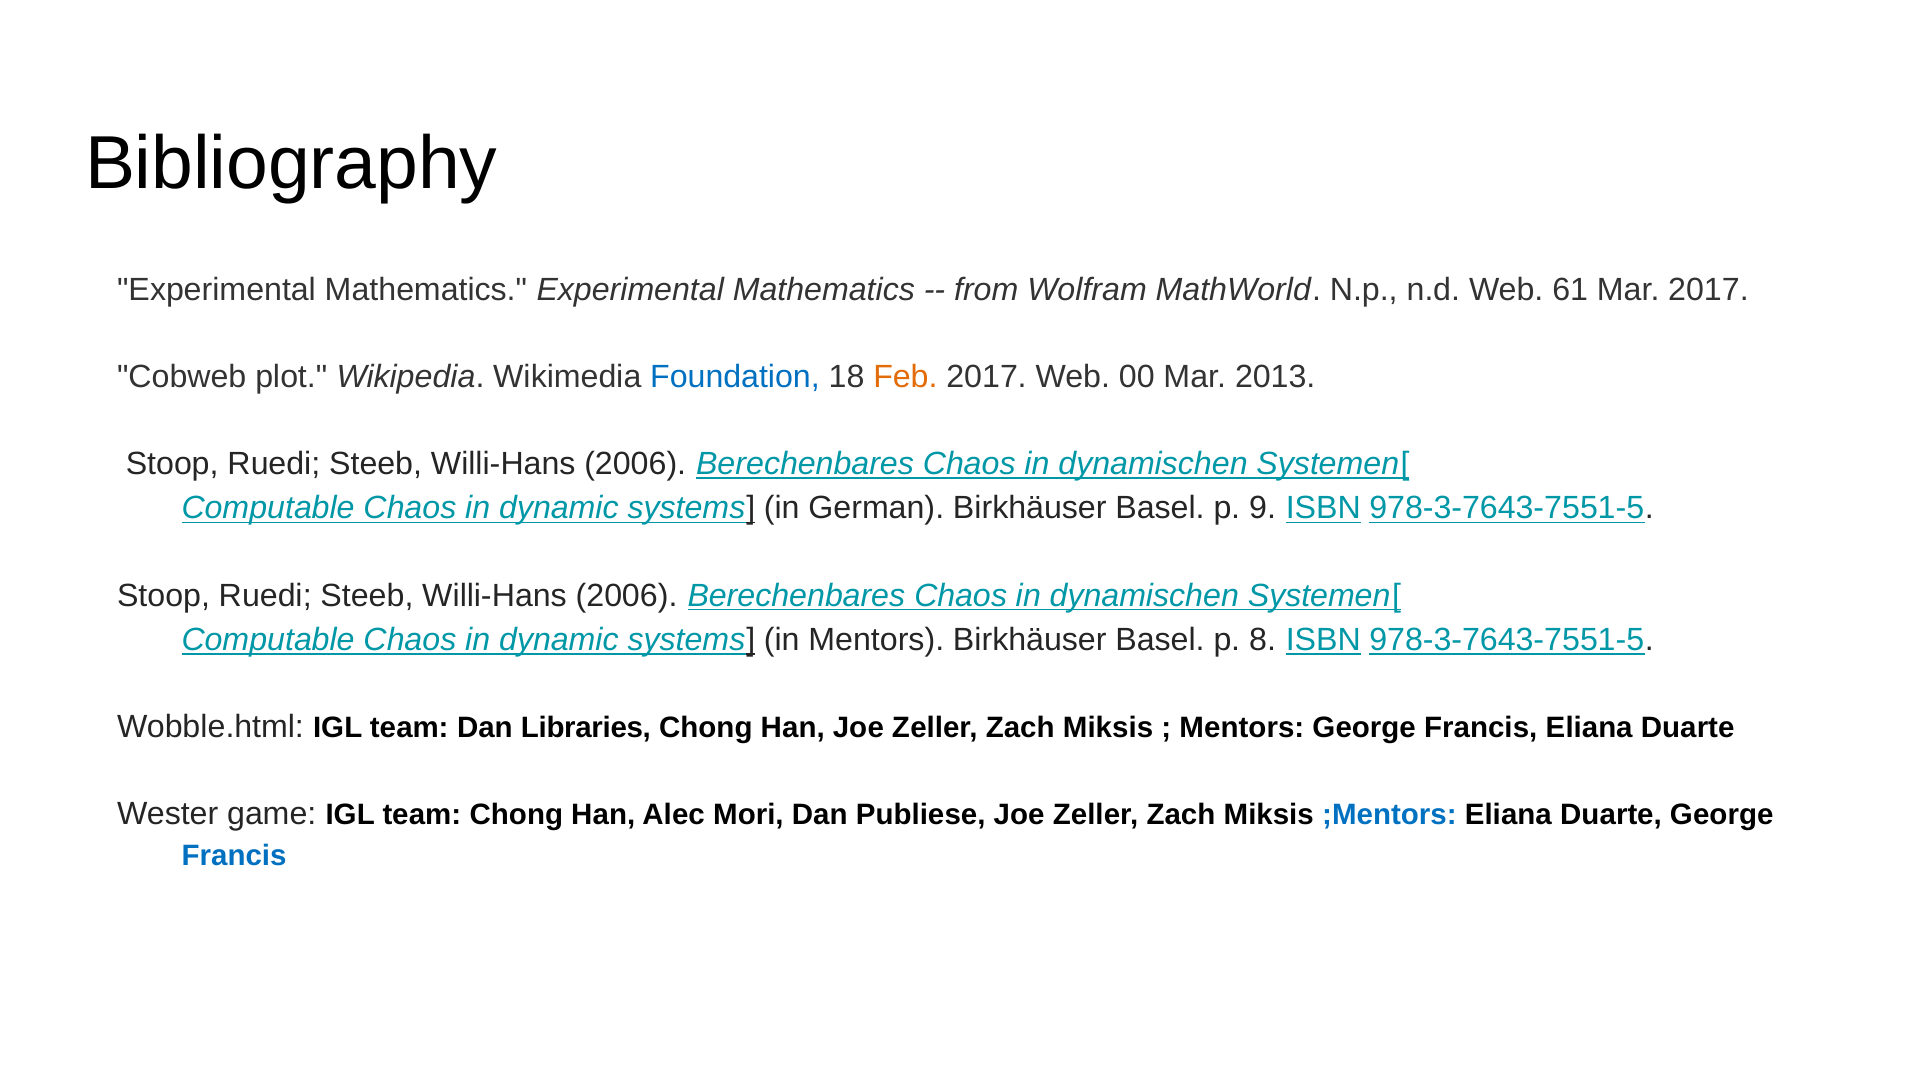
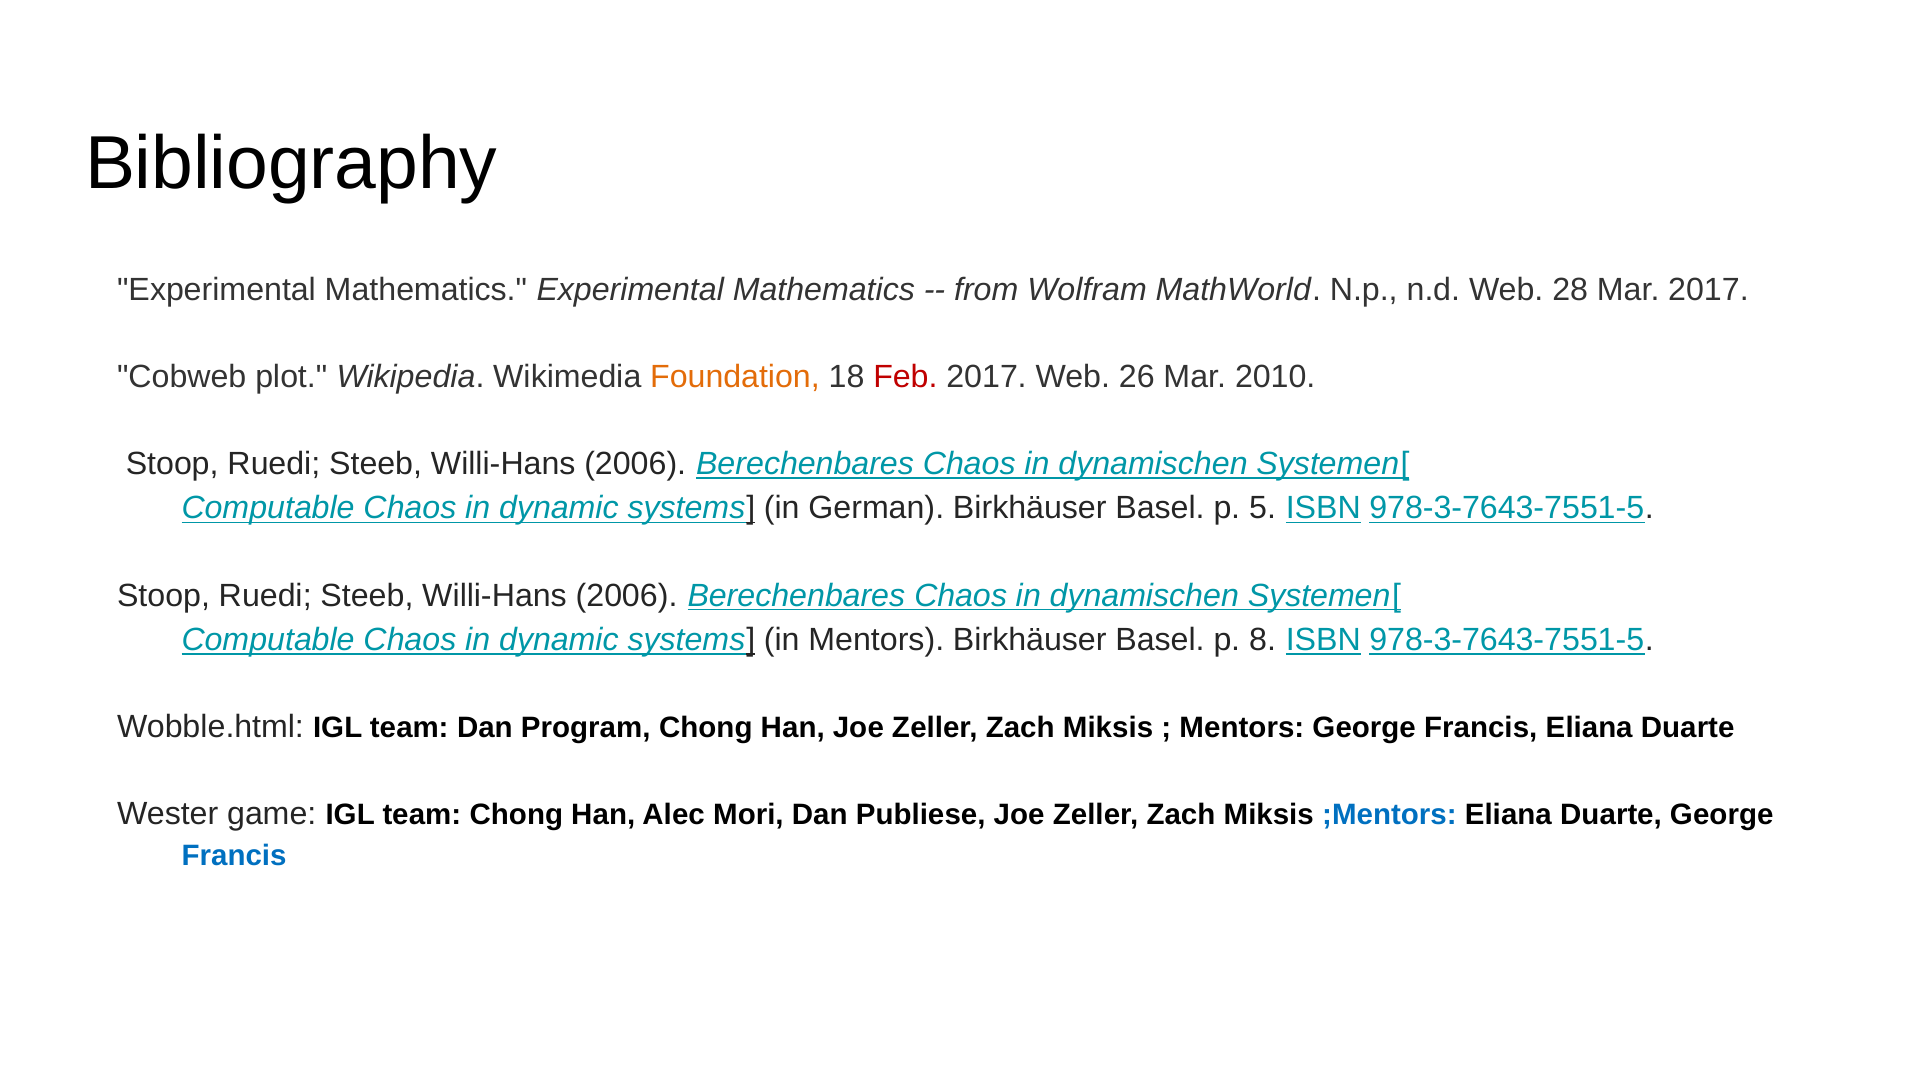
61: 61 -> 28
Foundation colour: blue -> orange
Feb colour: orange -> red
00: 00 -> 26
2013: 2013 -> 2010
9: 9 -> 5
Libraries: Libraries -> Program
